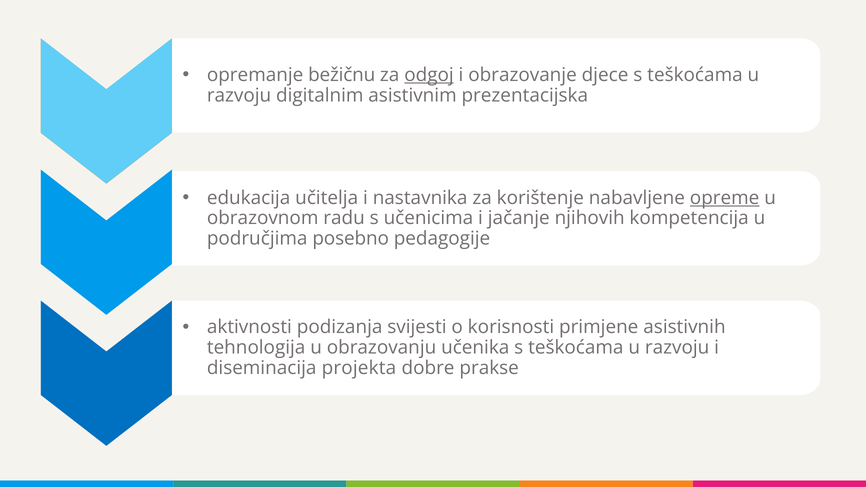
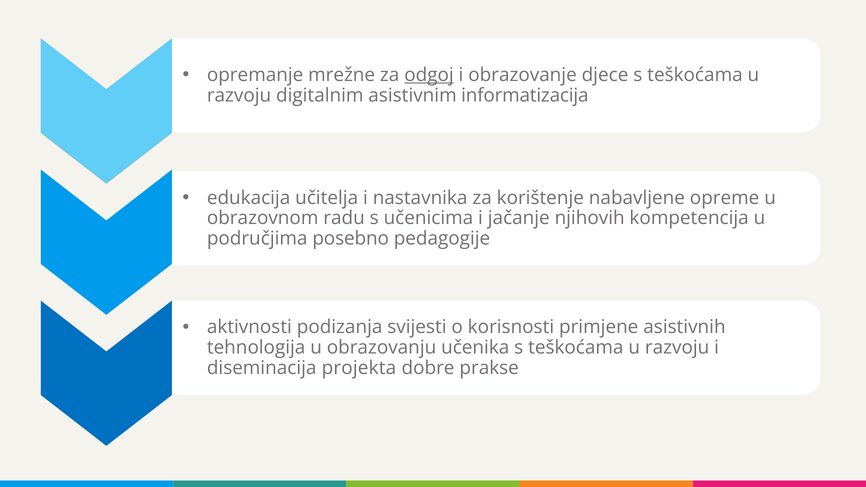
bežičnu: bežičnu -> mrežne
prezentacijska: prezentacijska -> informatizacija
opreme underline: present -> none
